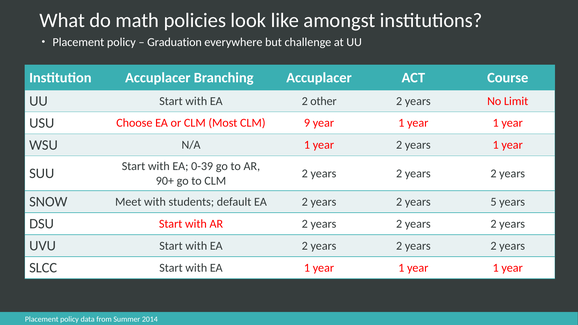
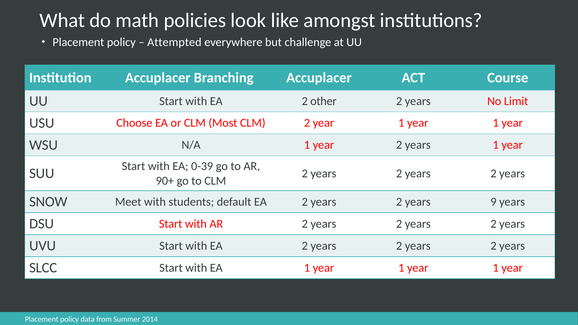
Graduation: Graduation -> Attempted
Most CLM 9: 9 -> 2
5: 5 -> 9
